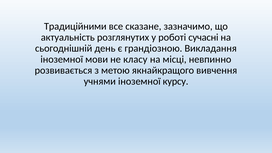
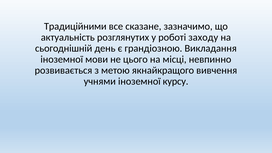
сучасні: сучасні -> заходу
класу: класу -> цього
